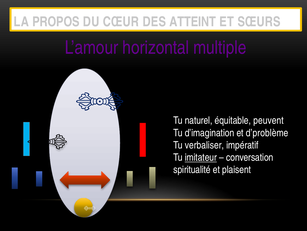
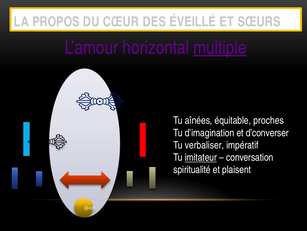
ATTEINT: ATTEINT -> ÉVEILLÉ
multiple underline: none -> present
naturel: naturel -> aînées
peuvent: peuvent -> proches
d’problème: d’problème -> d’converser
